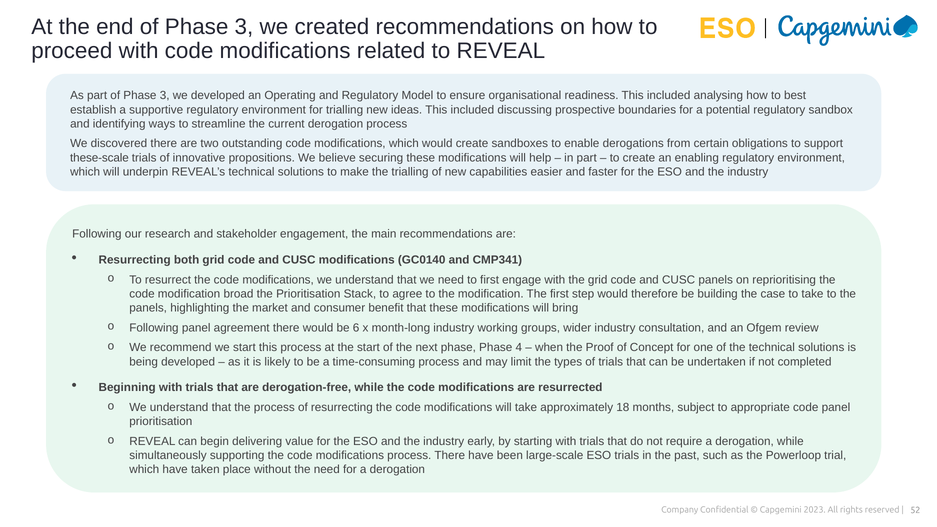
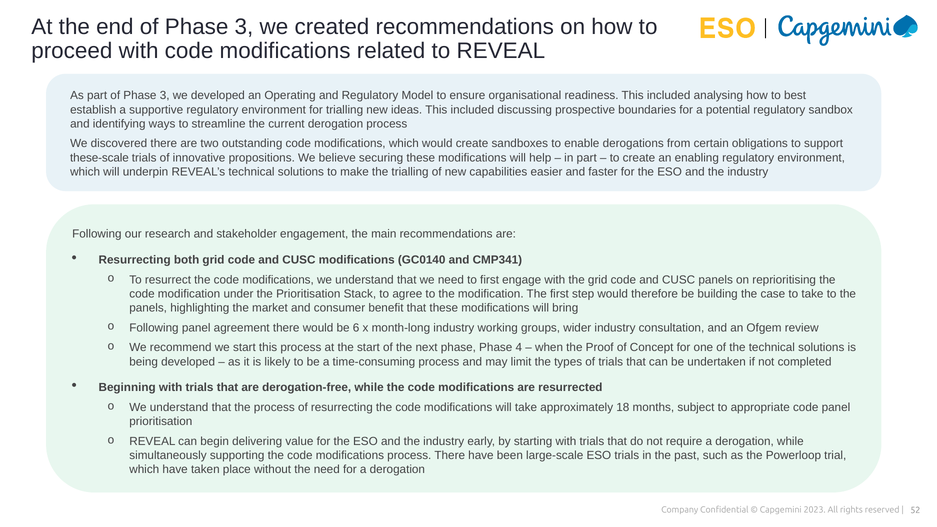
broad: broad -> under
